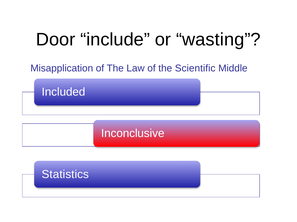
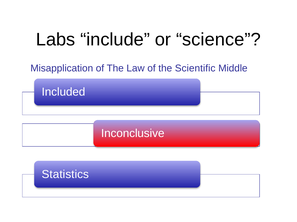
Door: Door -> Labs
wasting: wasting -> science
